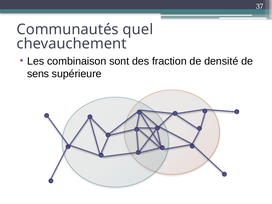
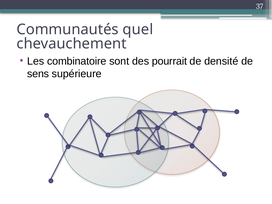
combinaison: combinaison -> combinatoire
fraction: fraction -> pourrait
